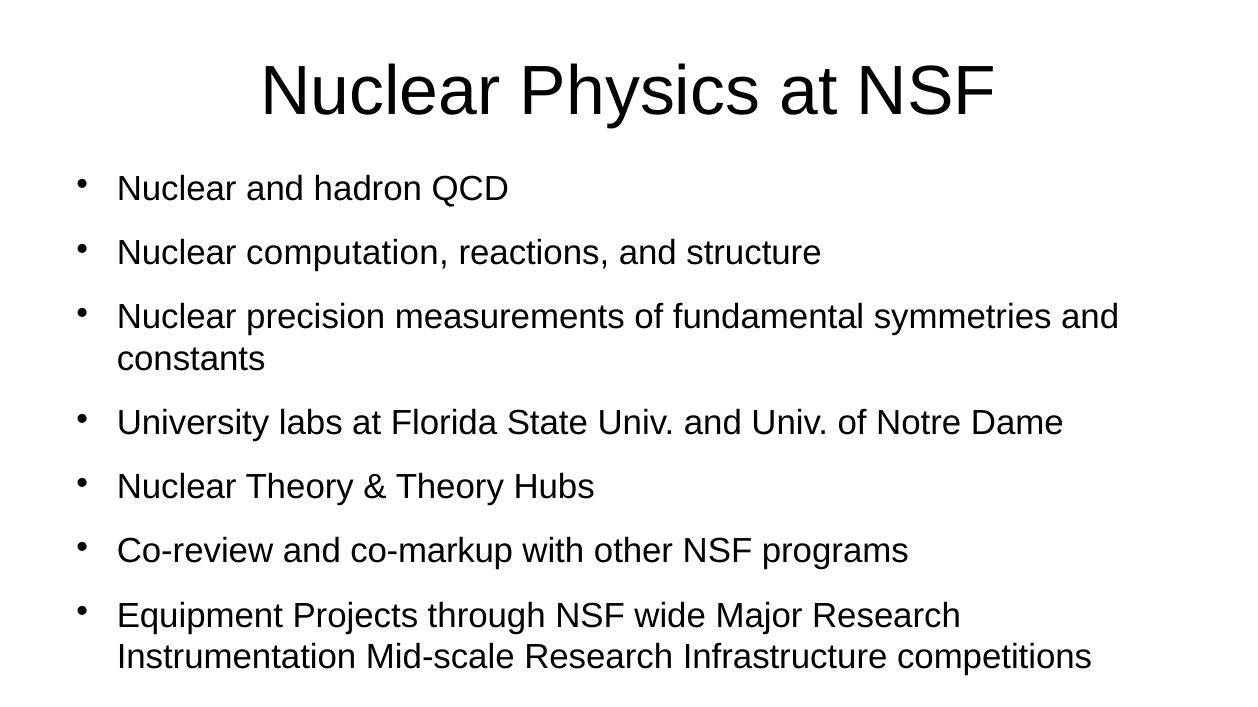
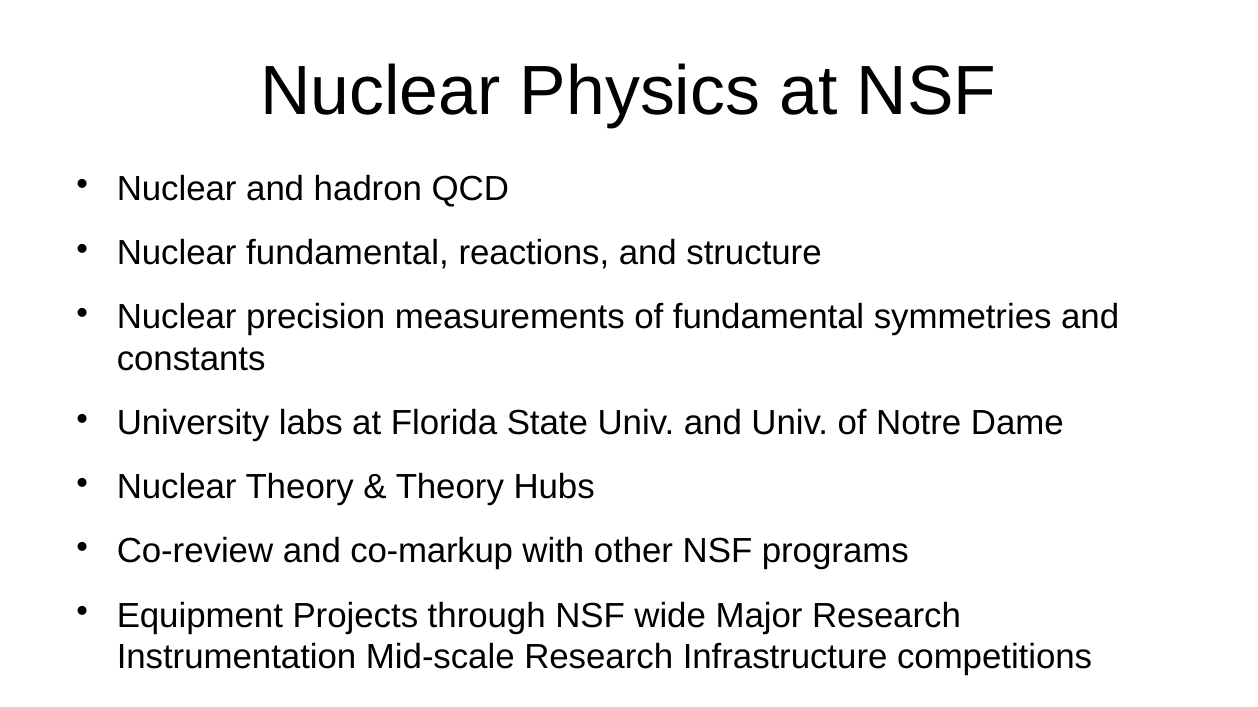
Nuclear computation: computation -> fundamental
